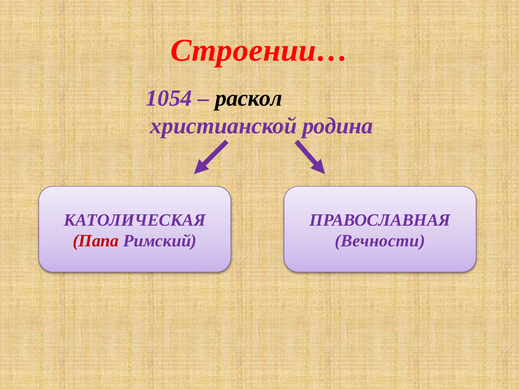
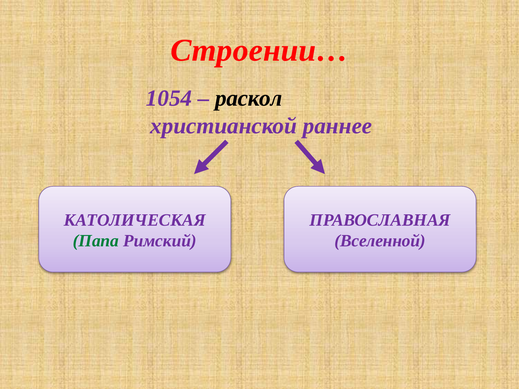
родина: родина -> раннее
Папа colour: red -> green
Вечности: Вечности -> Вселенной
